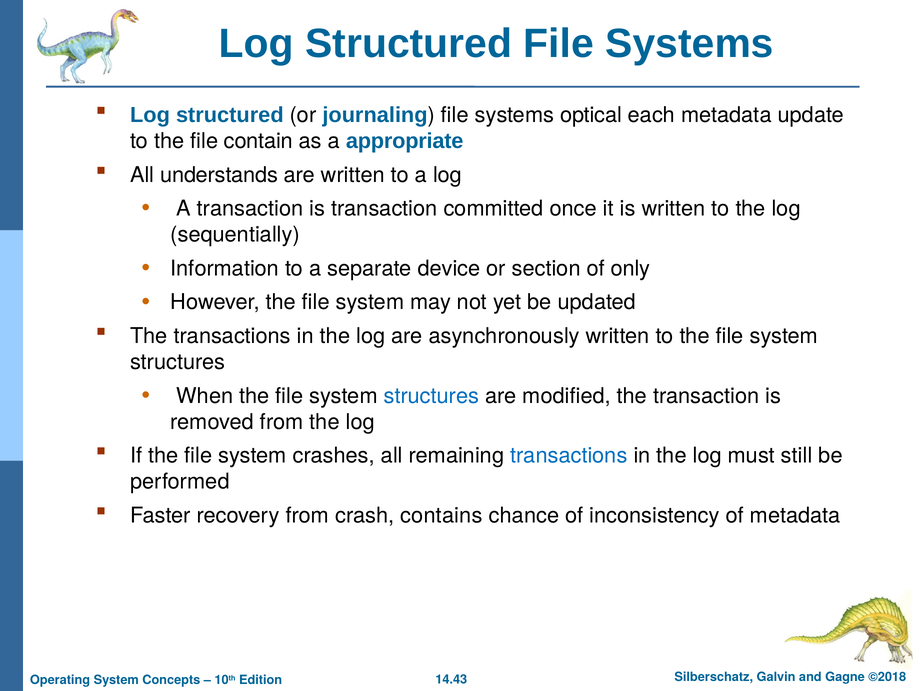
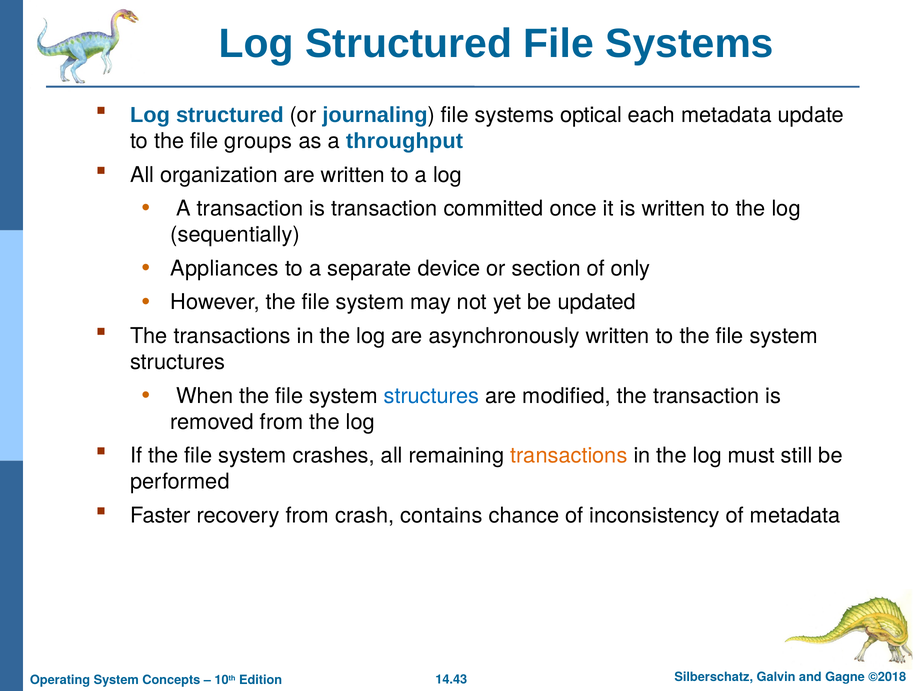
contain: contain -> groups
appropriate: appropriate -> throughput
understands: understands -> organization
Information: Information -> Appliances
transactions at (569, 456) colour: blue -> orange
